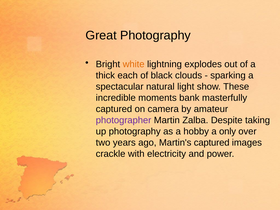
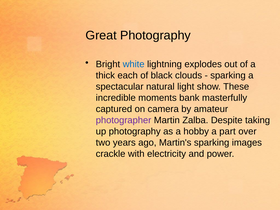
white colour: orange -> blue
only: only -> part
Martin's captured: captured -> sparking
